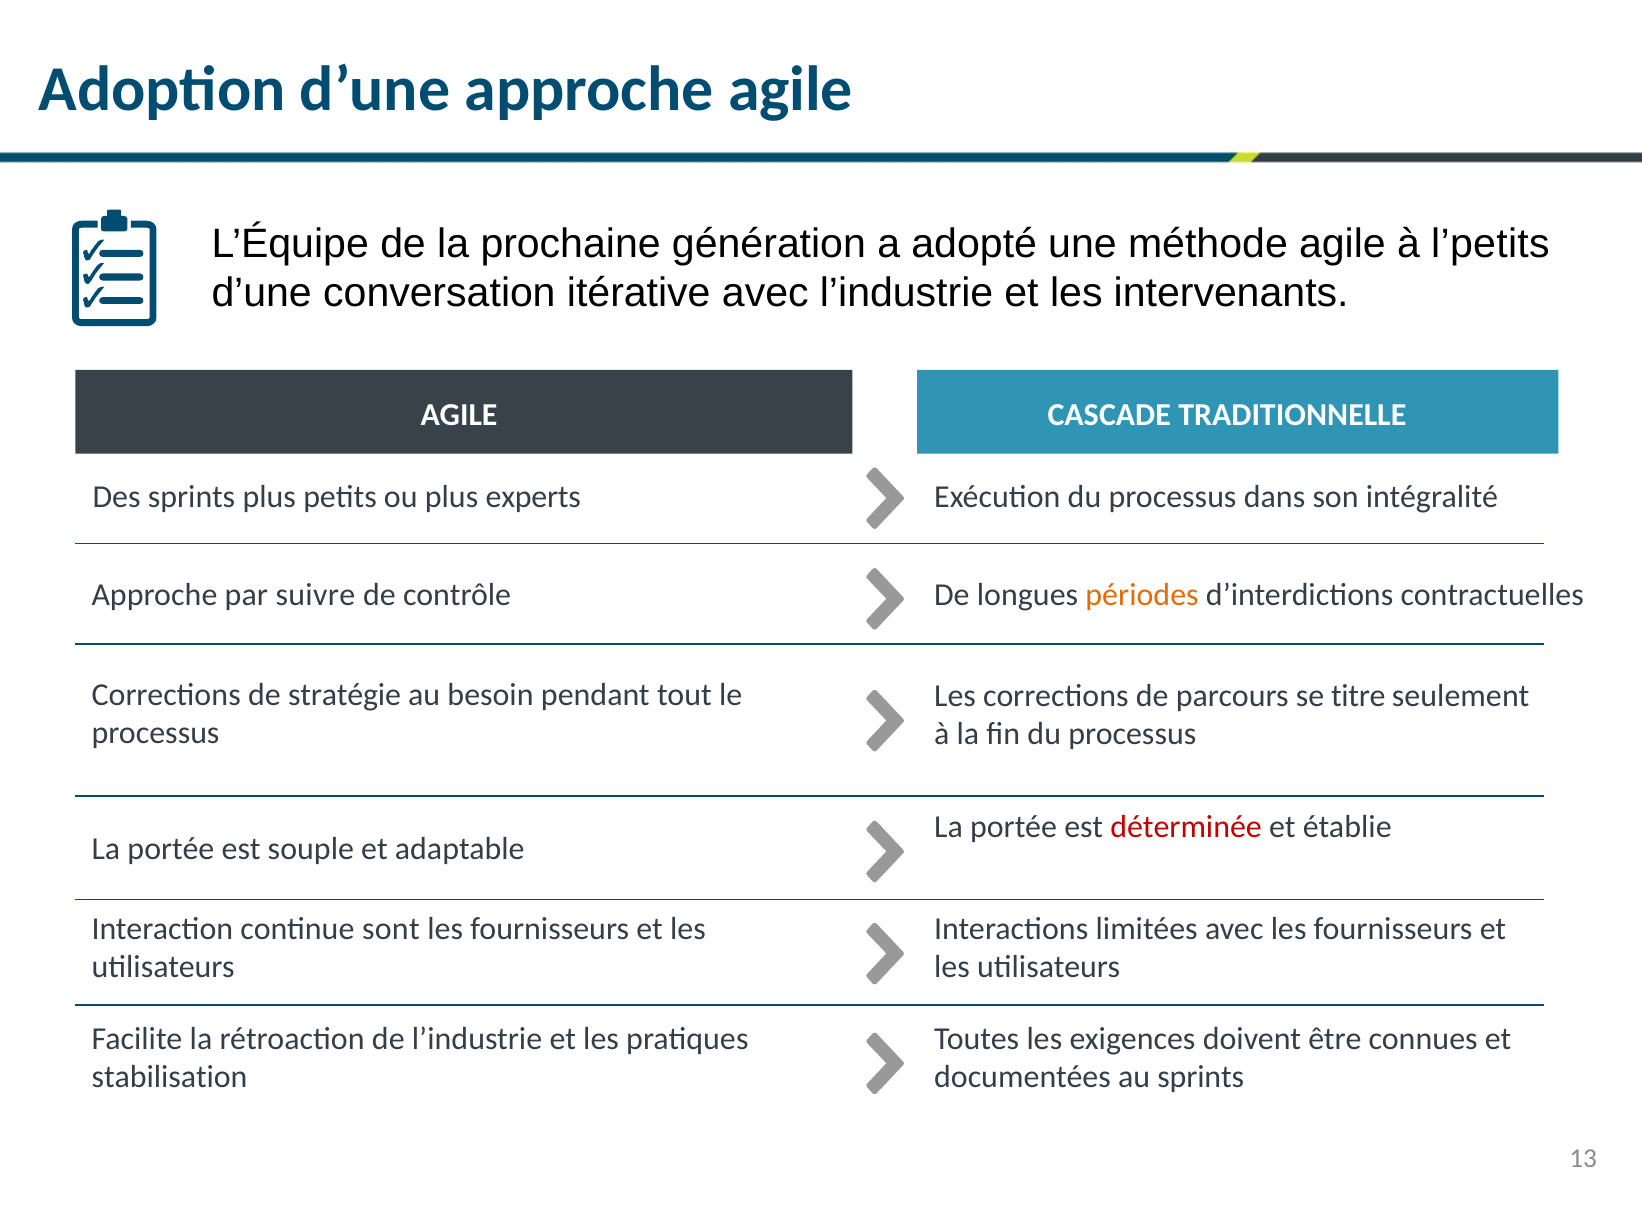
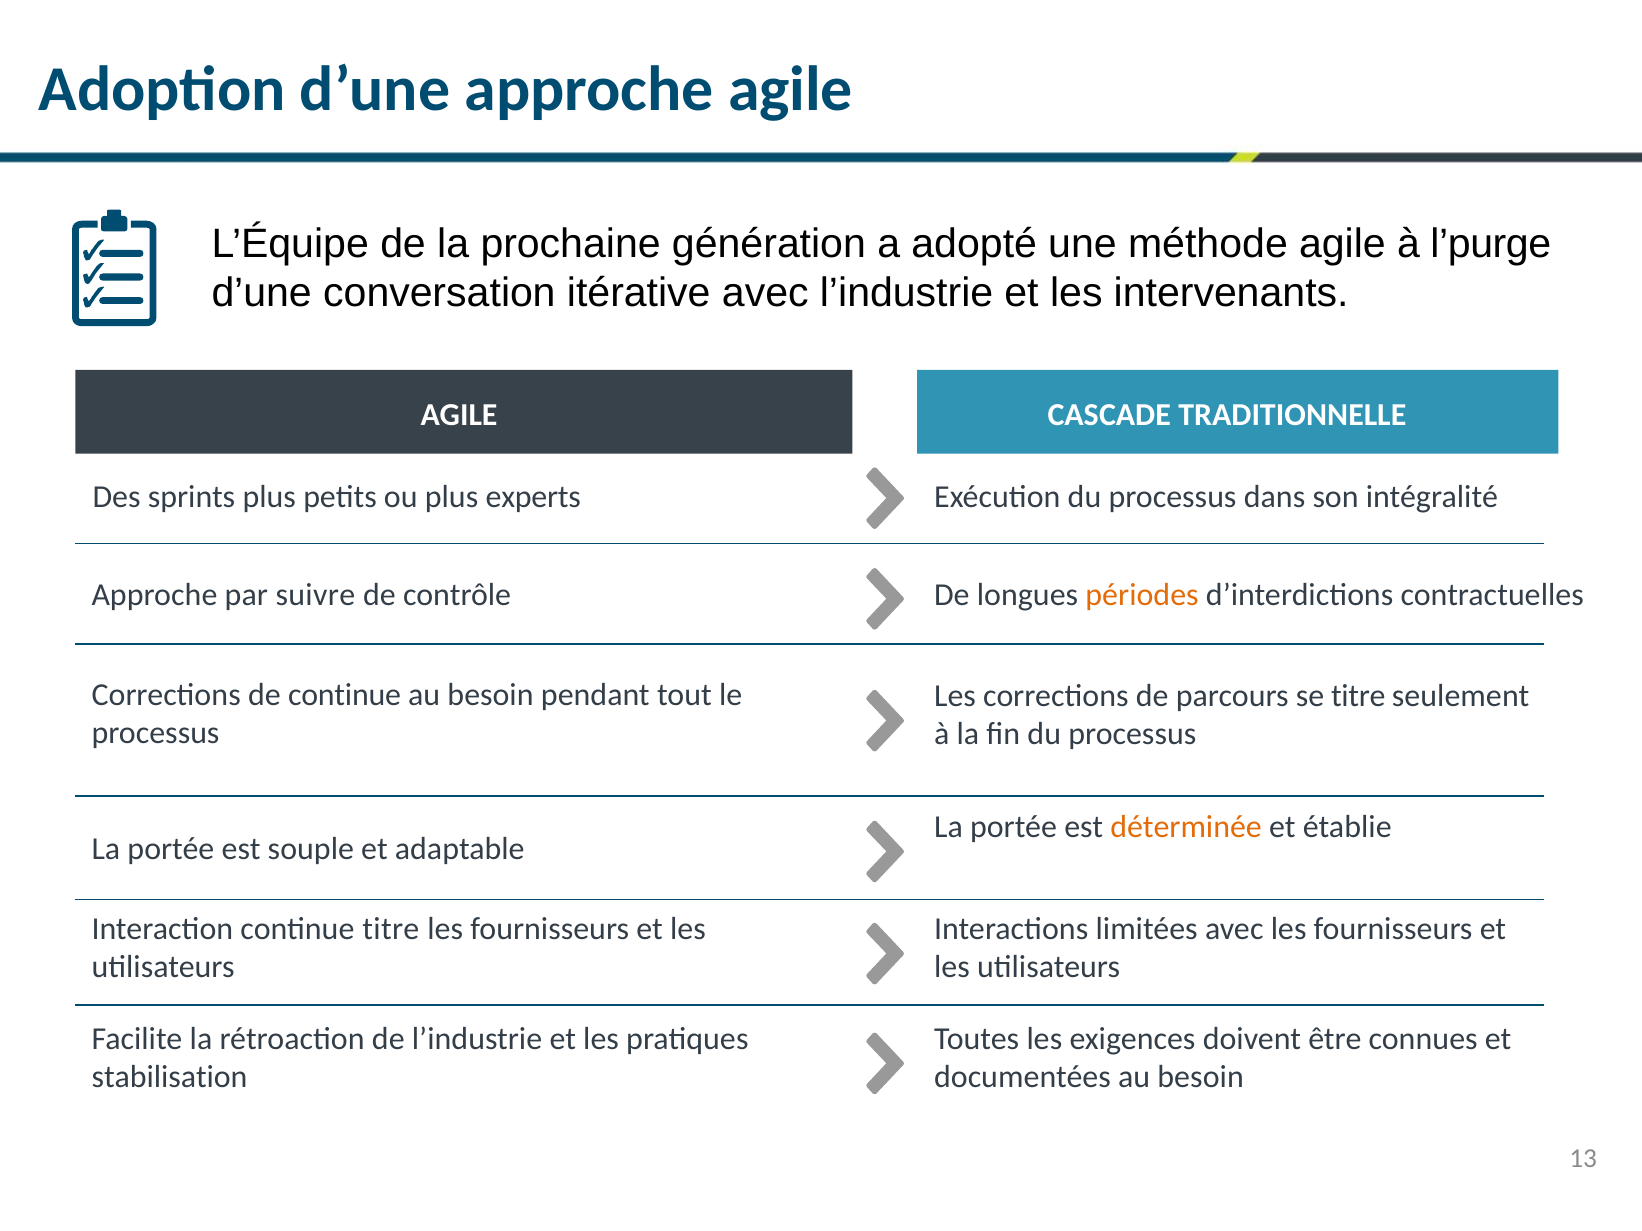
l’petits: l’petits -> l’purge
de stratégie: stratégie -> continue
déterminée colour: red -> orange
continue sont: sont -> titre
documentées au sprints: sprints -> besoin
